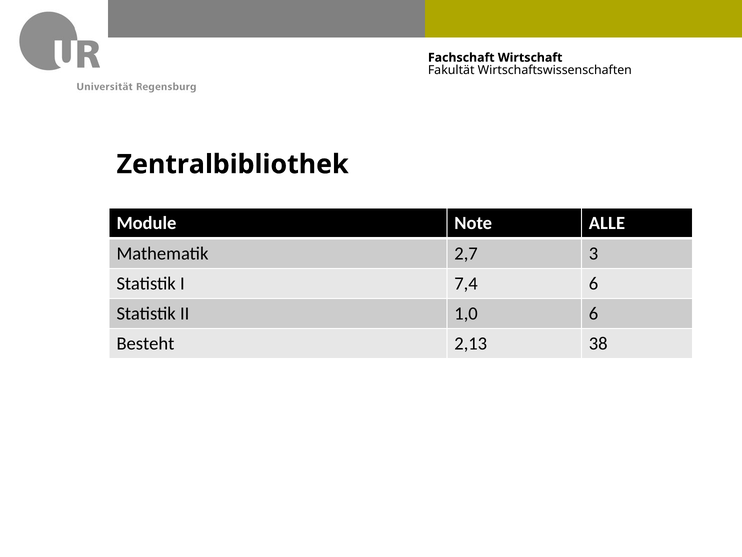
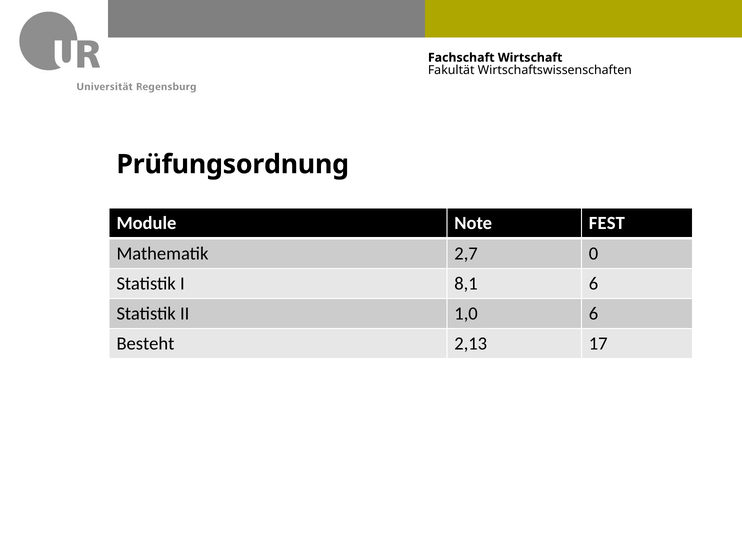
Zentralbibliothek: Zentralbibliothek -> Prüfungsordnung
ALLE: ALLE -> FEST
3: 3 -> 0
7,4: 7,4 -> 8,1
38: 38 -> 17
